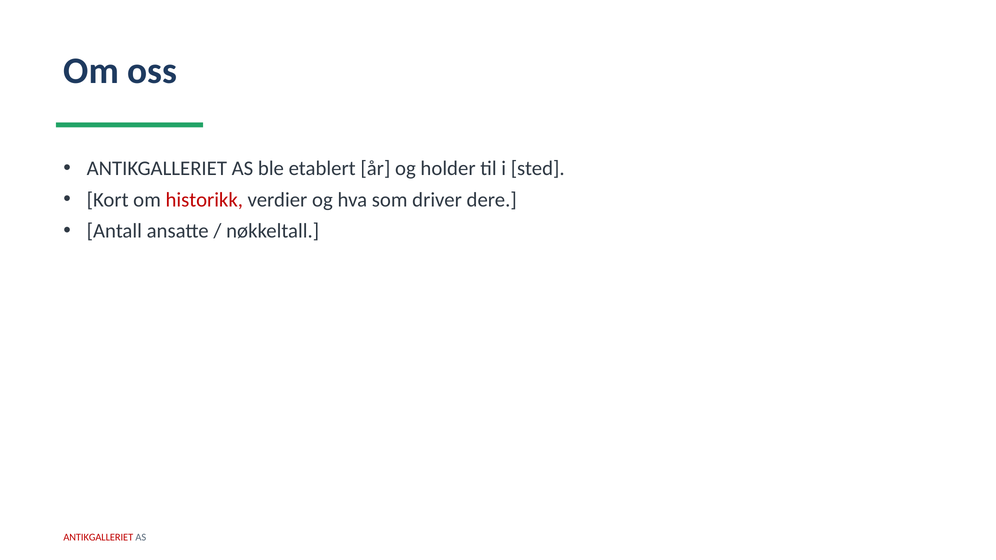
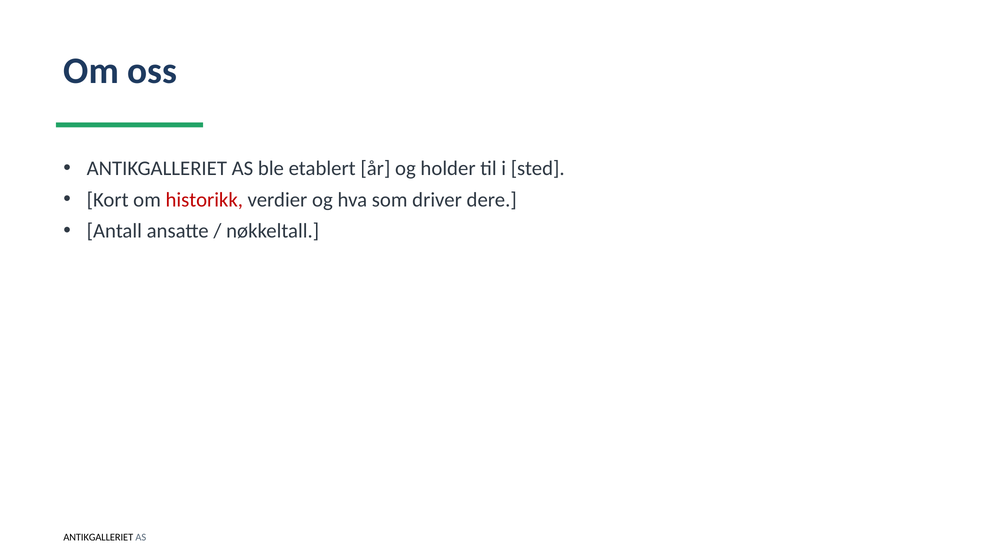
ANTIKGALLERIET at (98, 538) colour: red -> black
